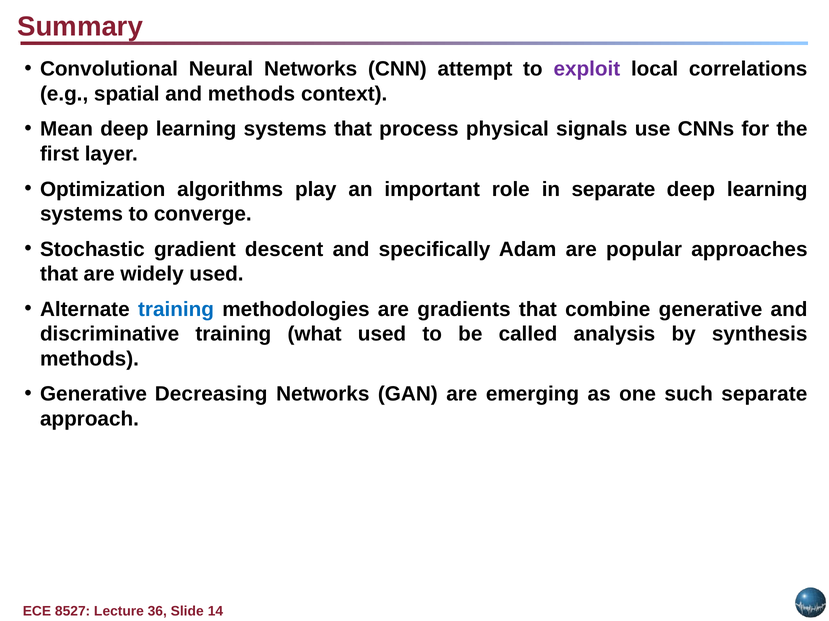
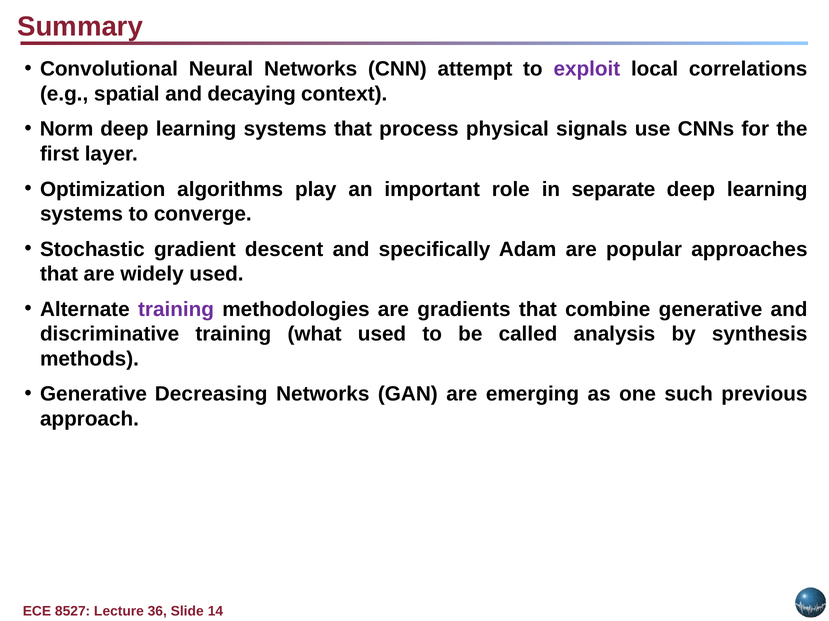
and methods: methods -> decaying
Mean: Mean -> Norm
training at (176, 310) colour: blue -> purple
such separate: separate -> previous
